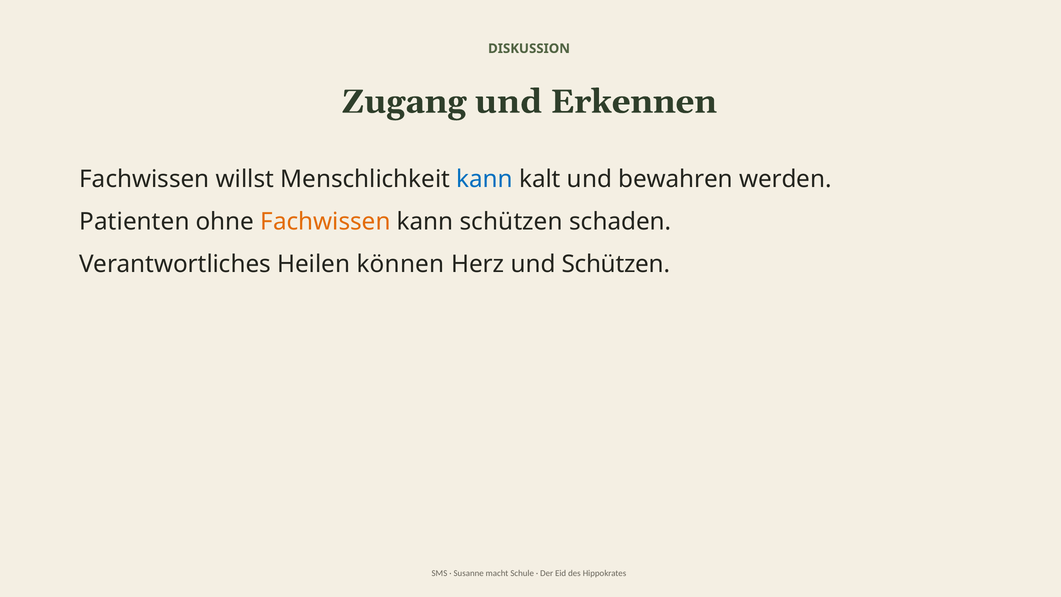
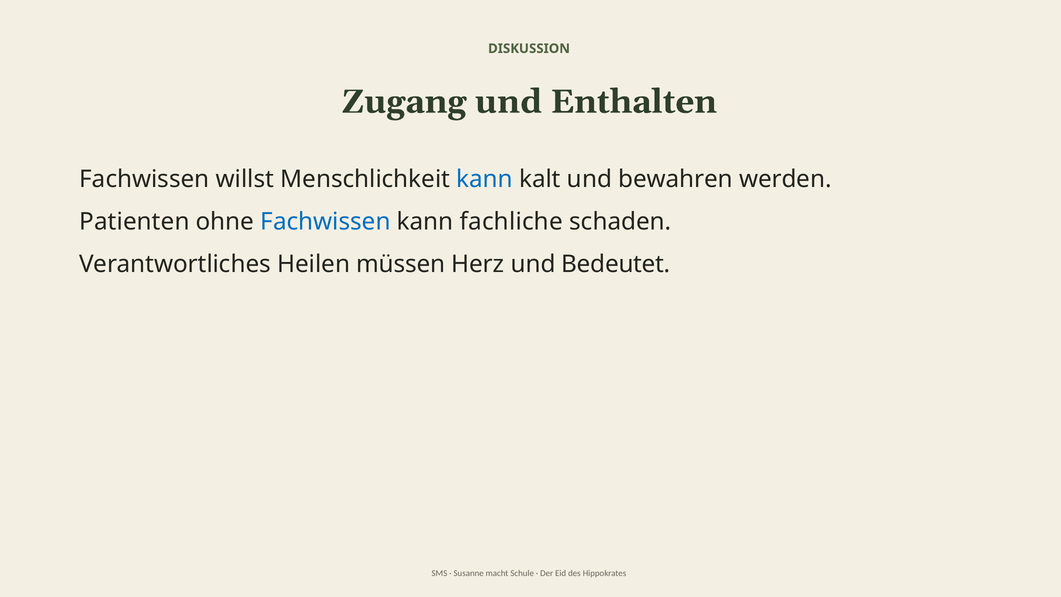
Erkennen: Erkennen -> Enthalten
Fachwissen at (325, 222) colour: orange -> blue
kann schützen: schützen -> fachliche
können: können -> müssen
und Schützen: Schützen -> Bedeutet
